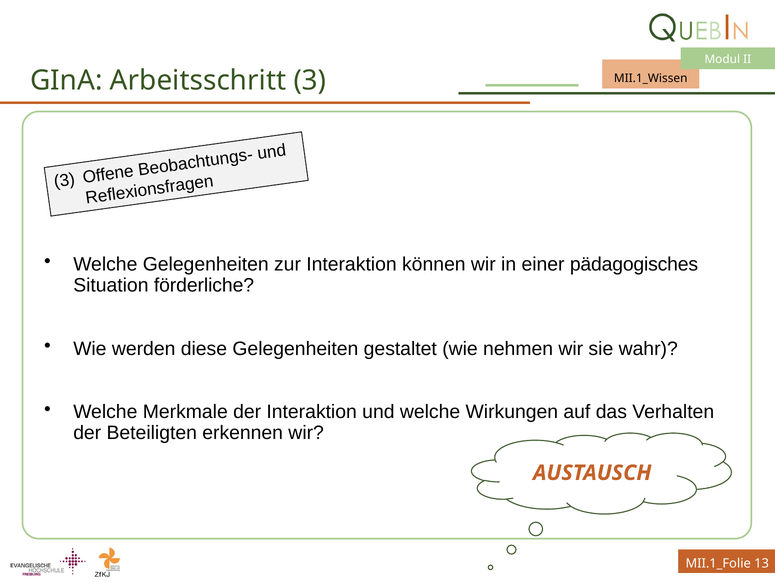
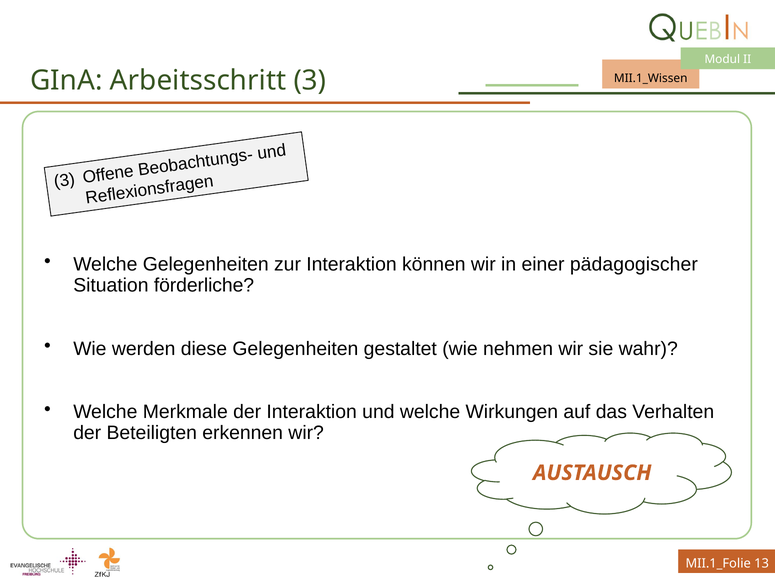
pädagogisches: pädagogisches -> pädagogischer
